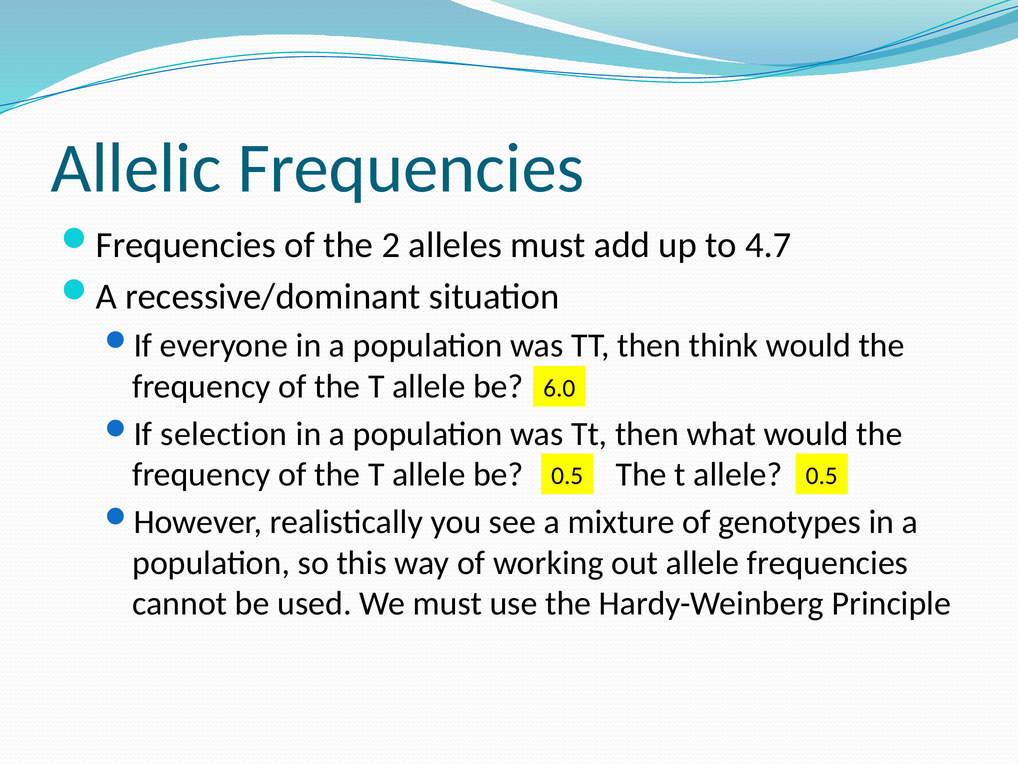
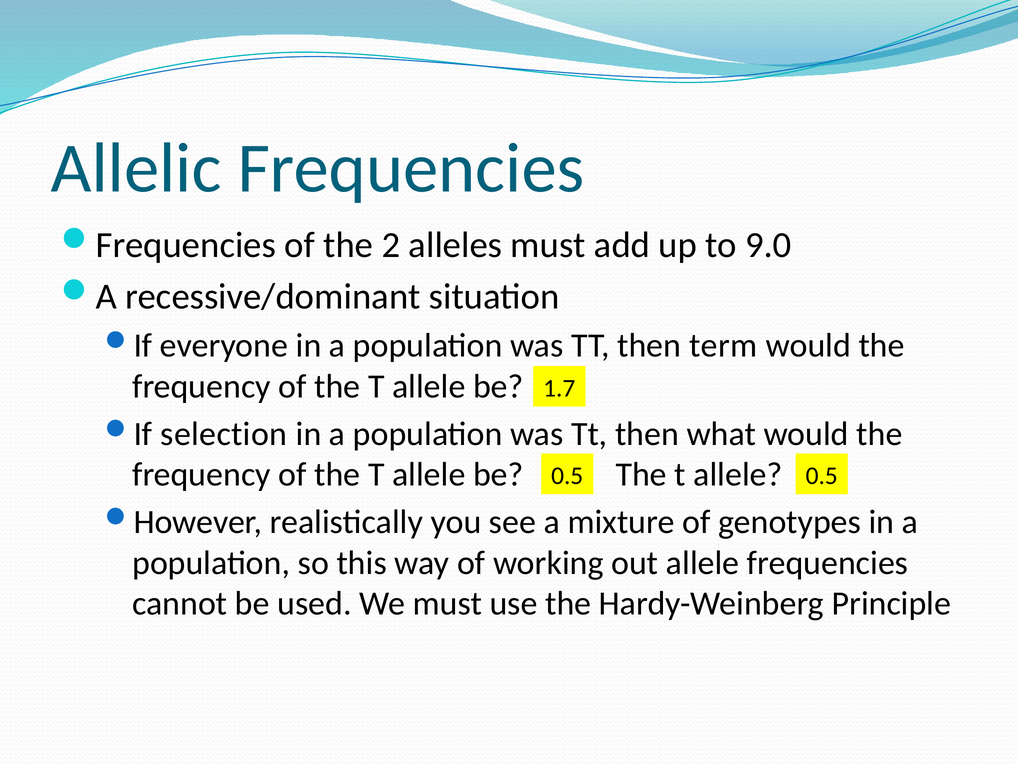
4.7: 4.7 -> 9.0
think: think -> term
6.0: 6.0 -> 1.7
